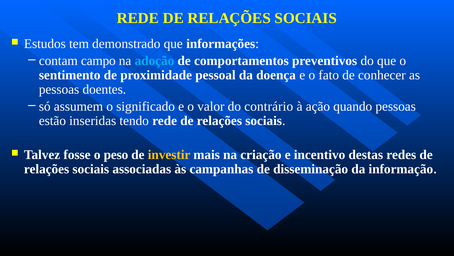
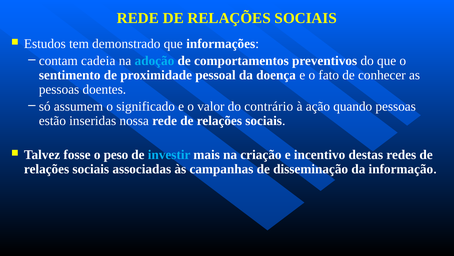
campo: campo -> cadeia
tendo: tendo -> nossa
investir colour: yellow -> light blue
